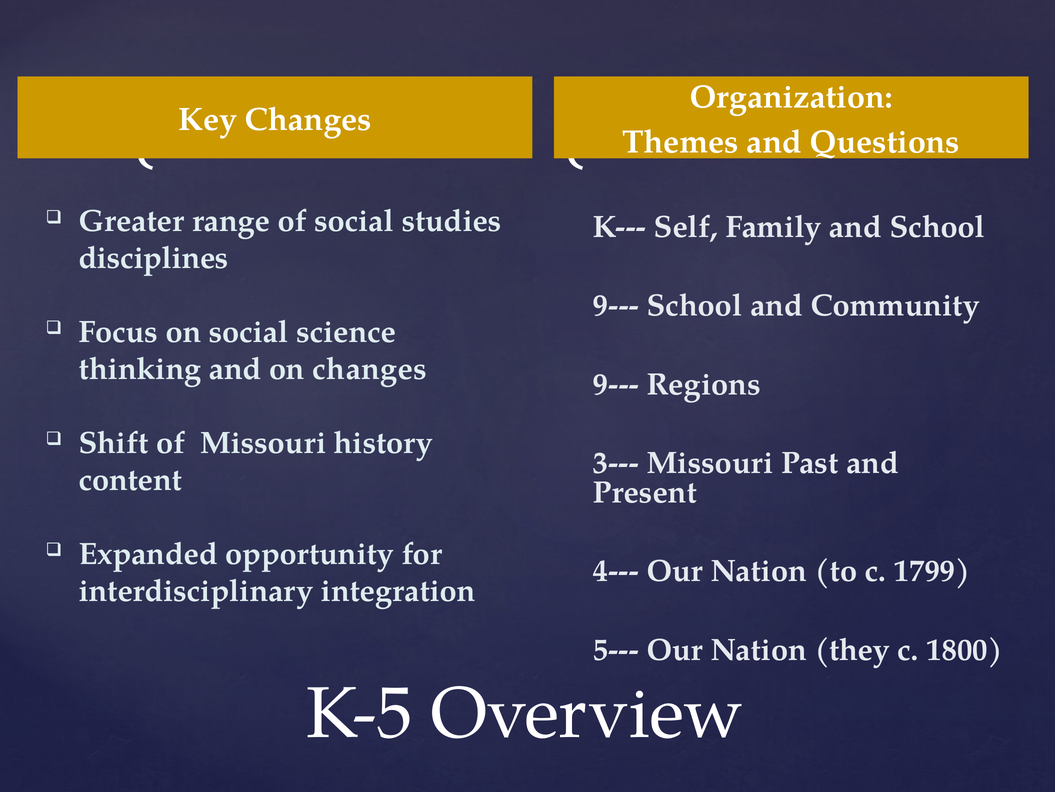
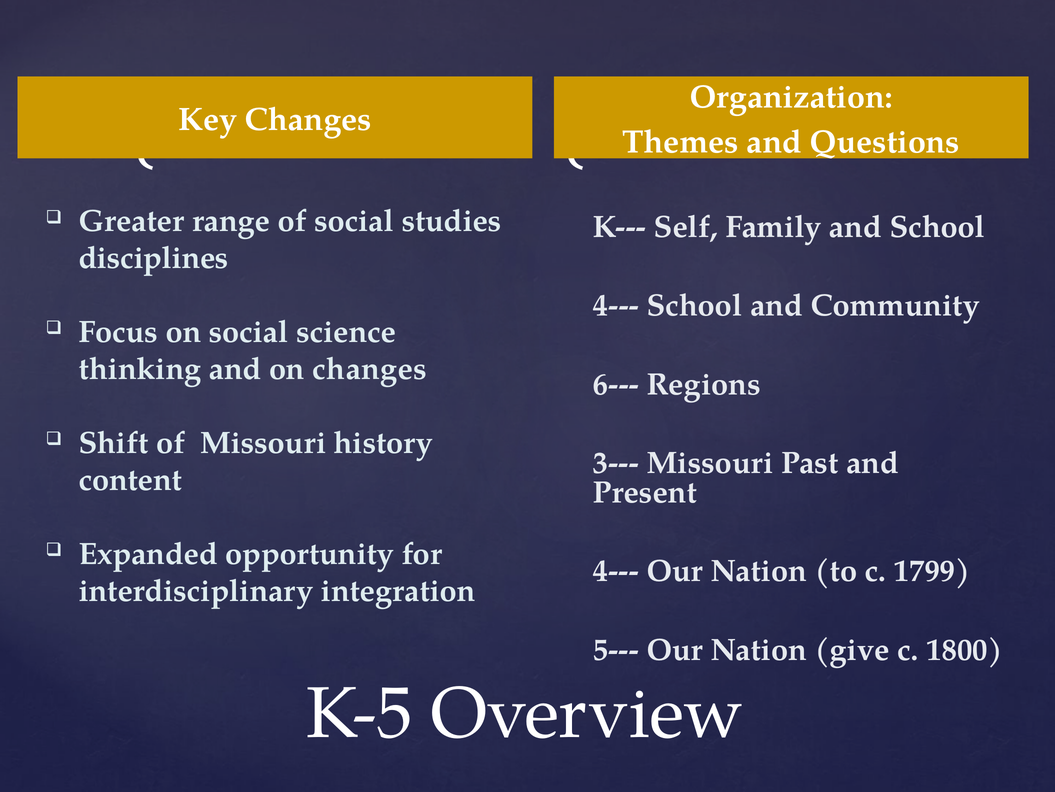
9--- at (616, 305): 9--- -> 4---
9--- at (616, 384): 9--- -> 6---
they: they -> give
